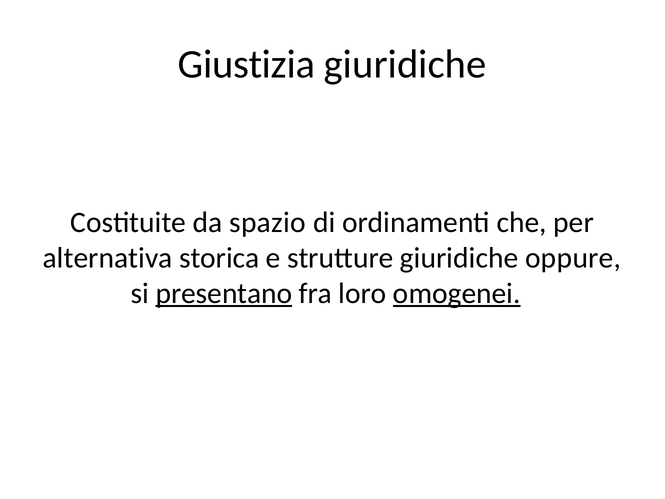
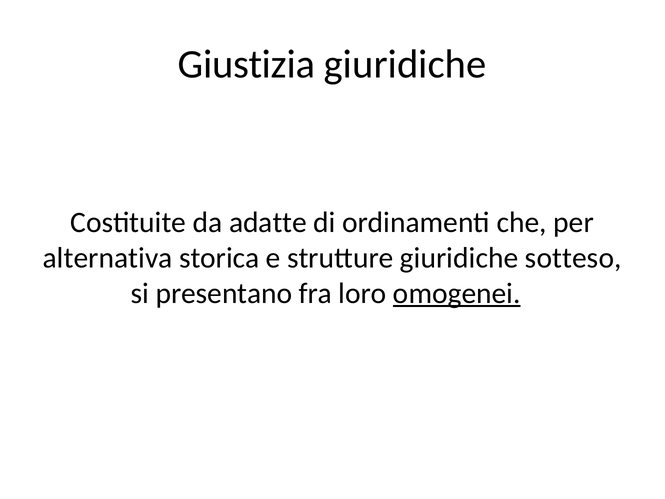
spazio: spazio -> adatte
oppure: oppure -> sotteso
presentano underline: present -> none
